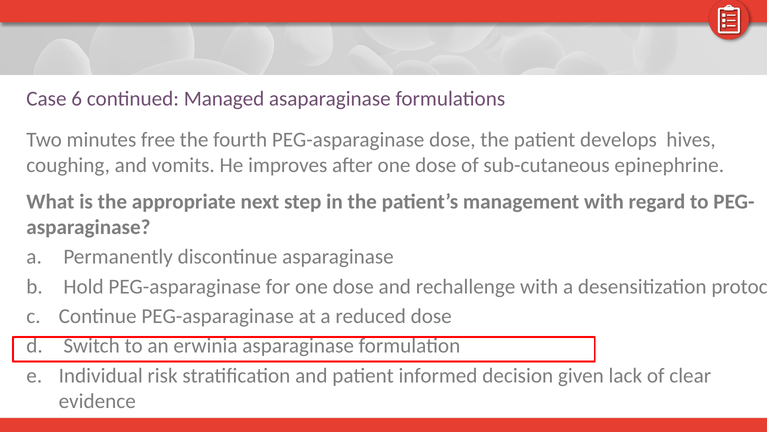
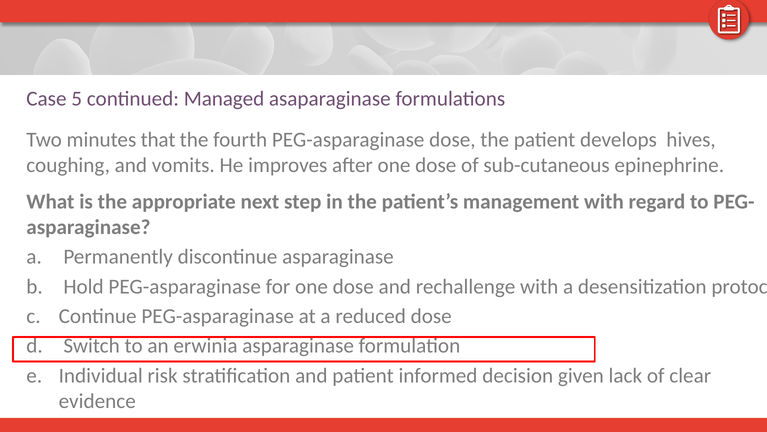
6: 6 -> 5
free: free -> that
